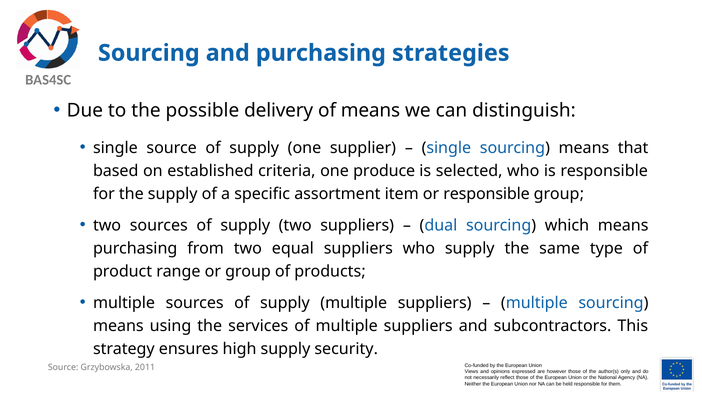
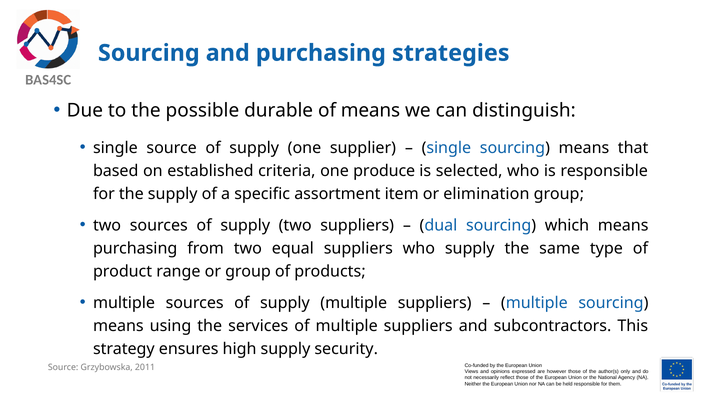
delivery: delivery -> durable
or responsible: responsible -> elimination
